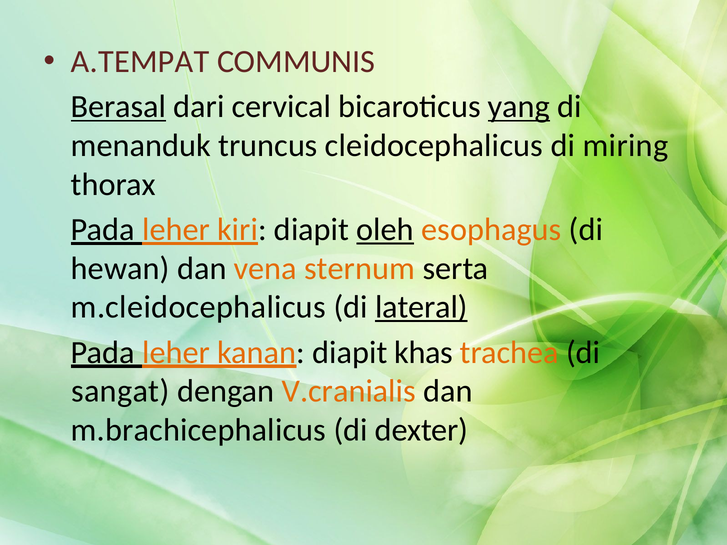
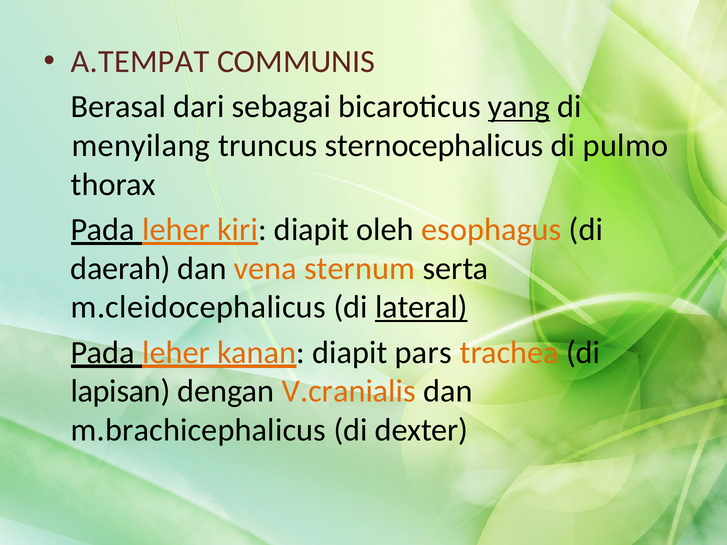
Berasal underline: present -> none
cervical: cervical -> sebagai
menanduk: menanduk -> menyilang
cleidocephalicus: cleidocephalicus -> sternocephalicus
miring: miring -> pulmo
oleh underline: present -> none
hewan: hewan -> daerah
khas: khas -> pars
sangat: sangat -> lapisan
